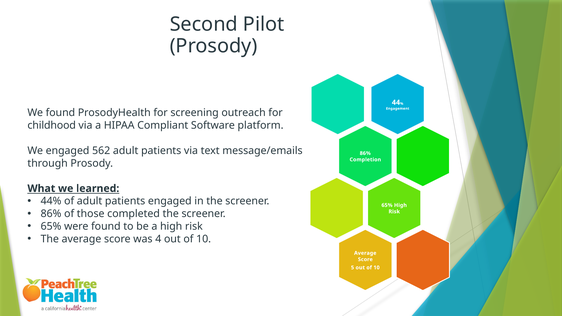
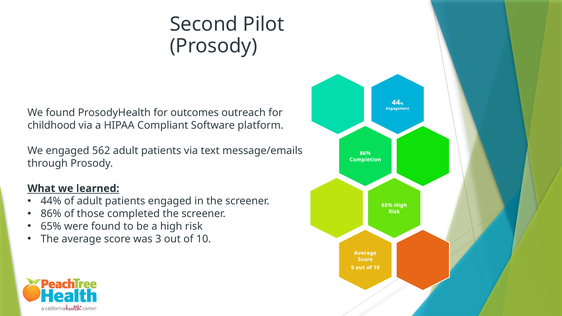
screening: screening -> outcomes
4: 4 -> 3
